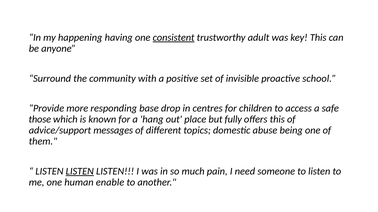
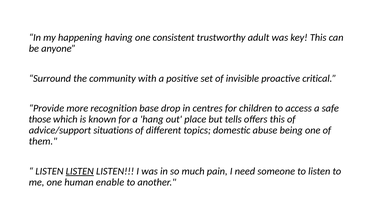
consistent underline: present -> none
school: school -> critical
responding: responding -> recognition
fully: fully -> tells
messages: messages -> situations
